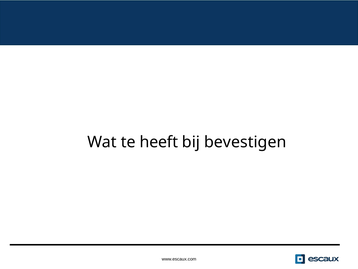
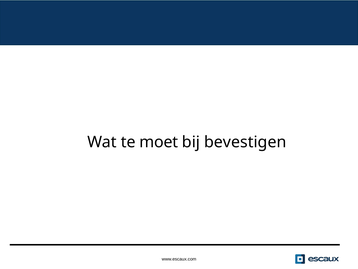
heeft: heeft -> moet
